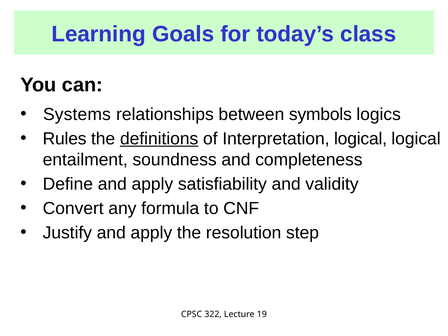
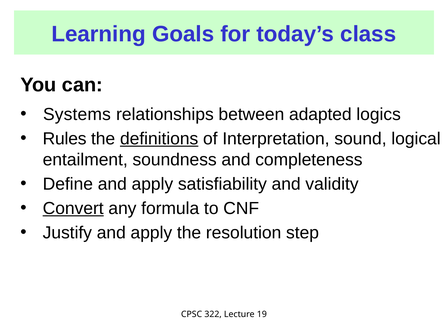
symbols: symbols -> adapted
Interpretation logical: logical -> sound
Convert underline: none -> present
